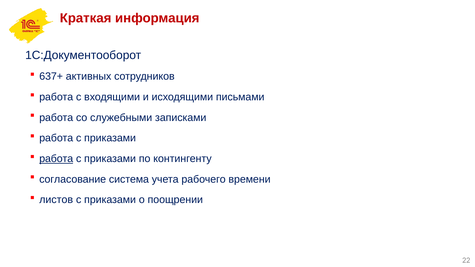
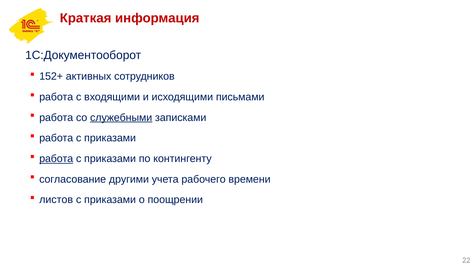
637+: 637+ -> 152+
служебными underline: none -> present
система: система -> другими
